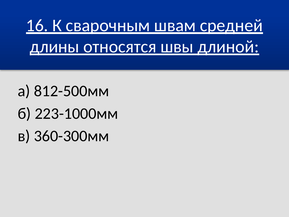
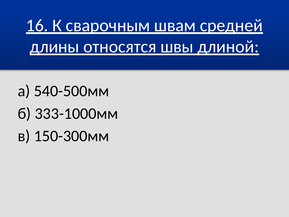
812-500мм: 812-500мм -> 540-500мм
223-1000мм: 223-1000мм -> 333-1000мм
360-300мм: 360-300мм -> 150-300мм
